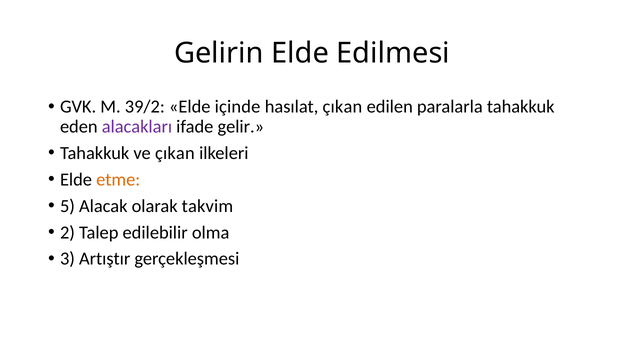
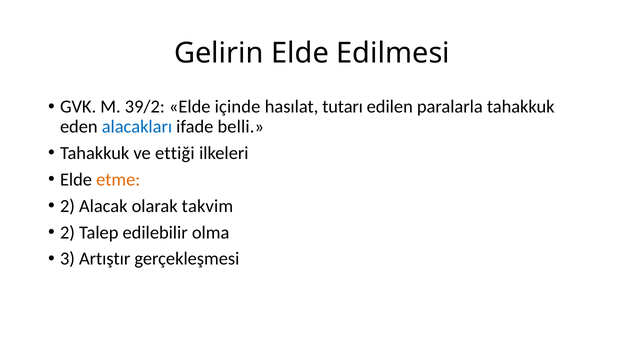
hasılat çıkan: çıkan -> tutarı
alacakları colour: purple -> blue
gelir: gelir -> belli
ve çıkan: çıkan -> ettiği
5 at (67, 206): 5 -> 2
